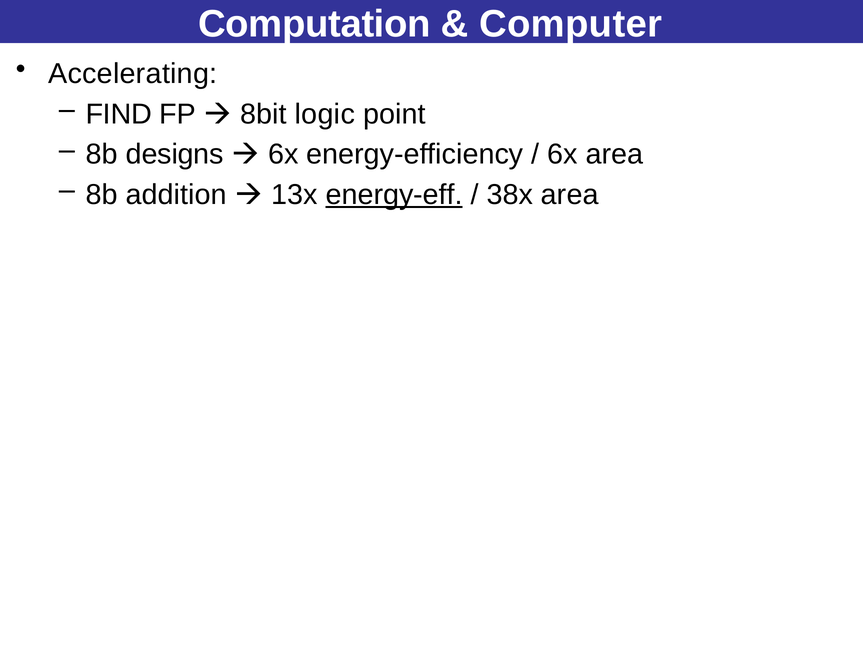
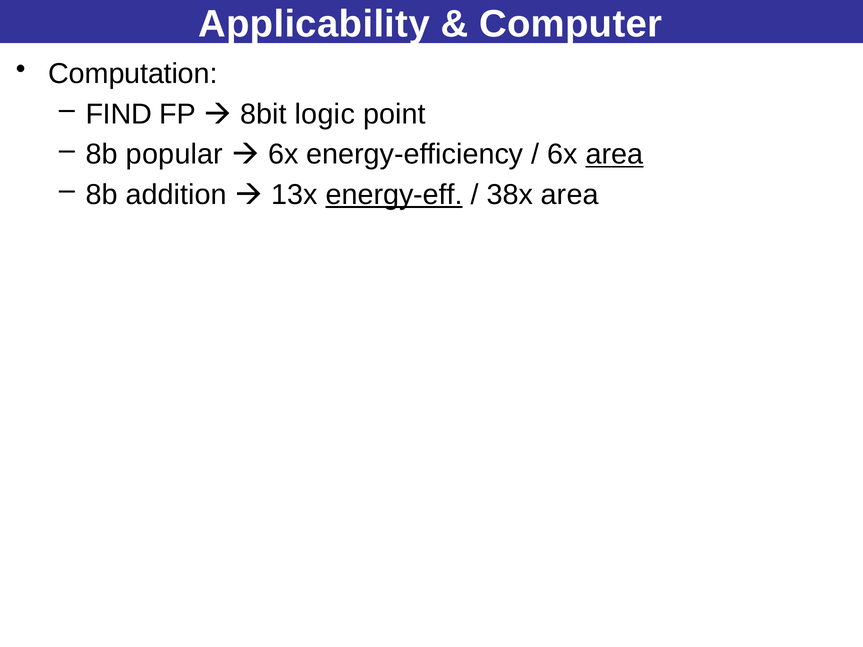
Computation: Computation -> Applicability
Accelerating: Accelerating -> Computation
designs: designs -> popular
area at (614, 154) underline: none -> present
